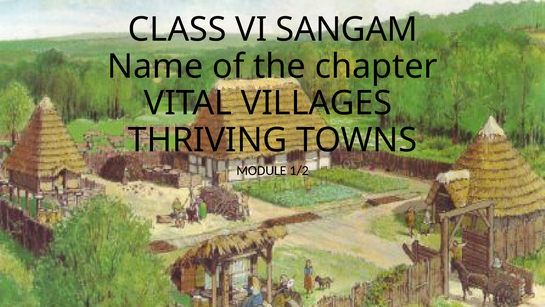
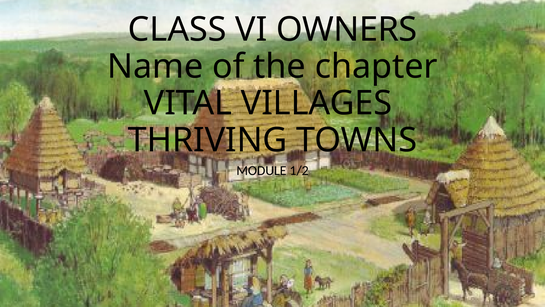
SANGAM: SANGAM -> OWNERS
